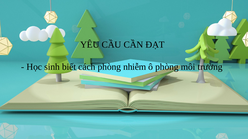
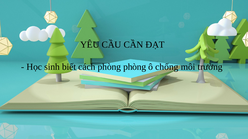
phòng nhiễm: nhiễm -> phòng
ô phòng: phòng -> chống
